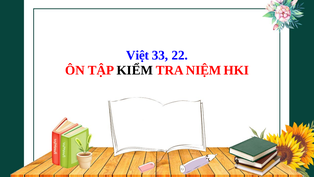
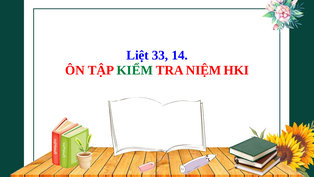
Việt: Việt -> Liệt
22: 22 -> 14
KIỂM colour: black -> green
